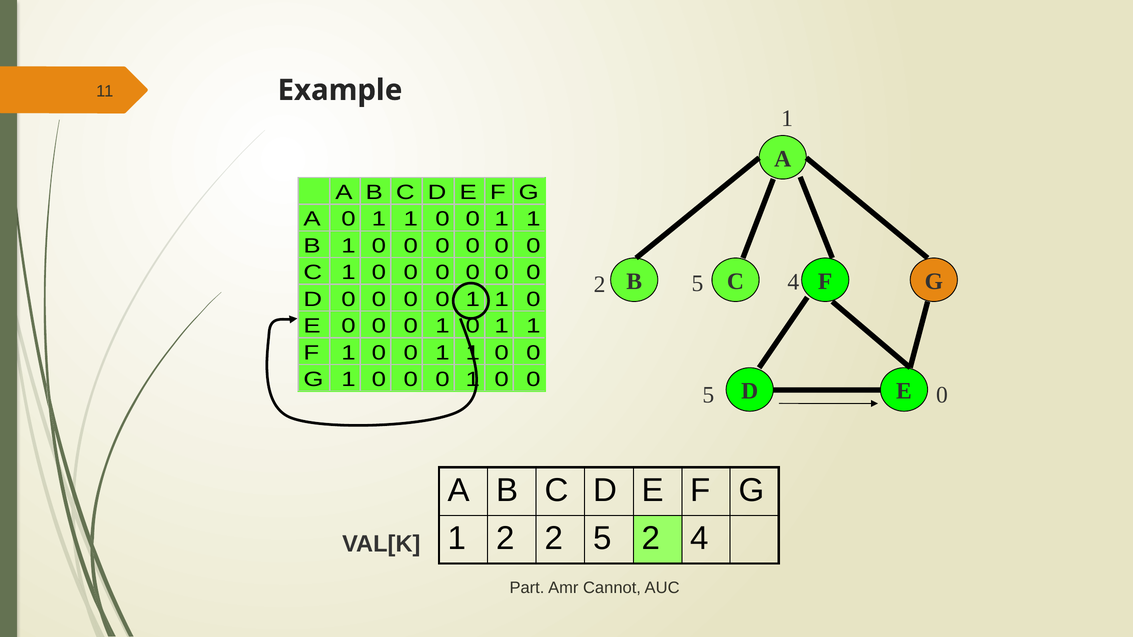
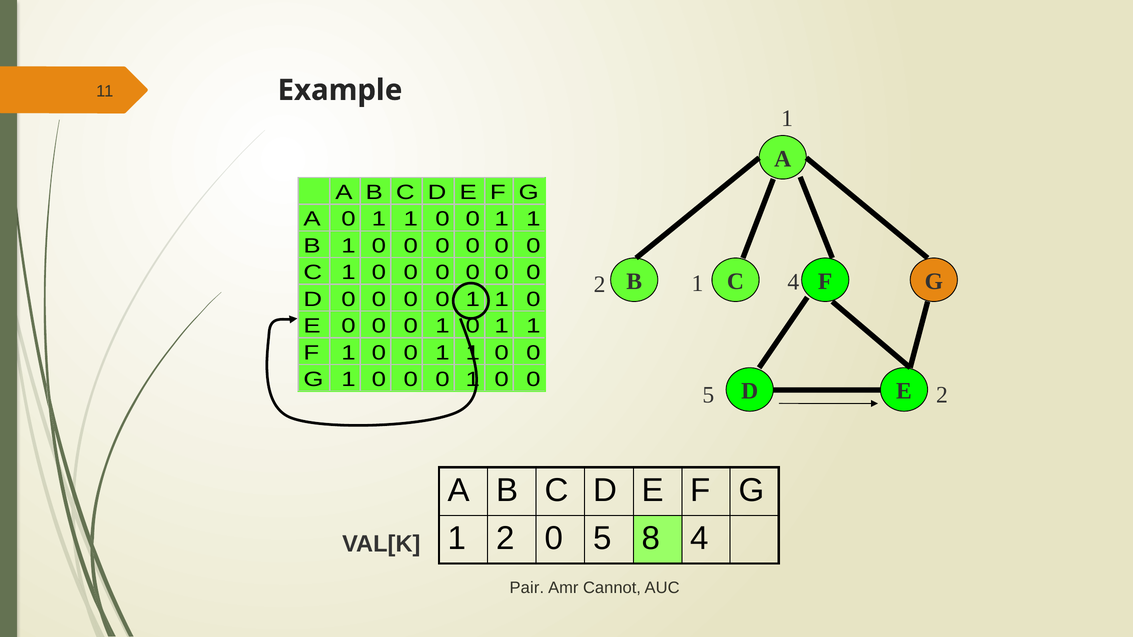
5 at (697, 284): 5 -> 1
5 0: 0 -> 2
2 2: 2 -> 0
5 2: 2 -> 8
Part: Part -> Pair
